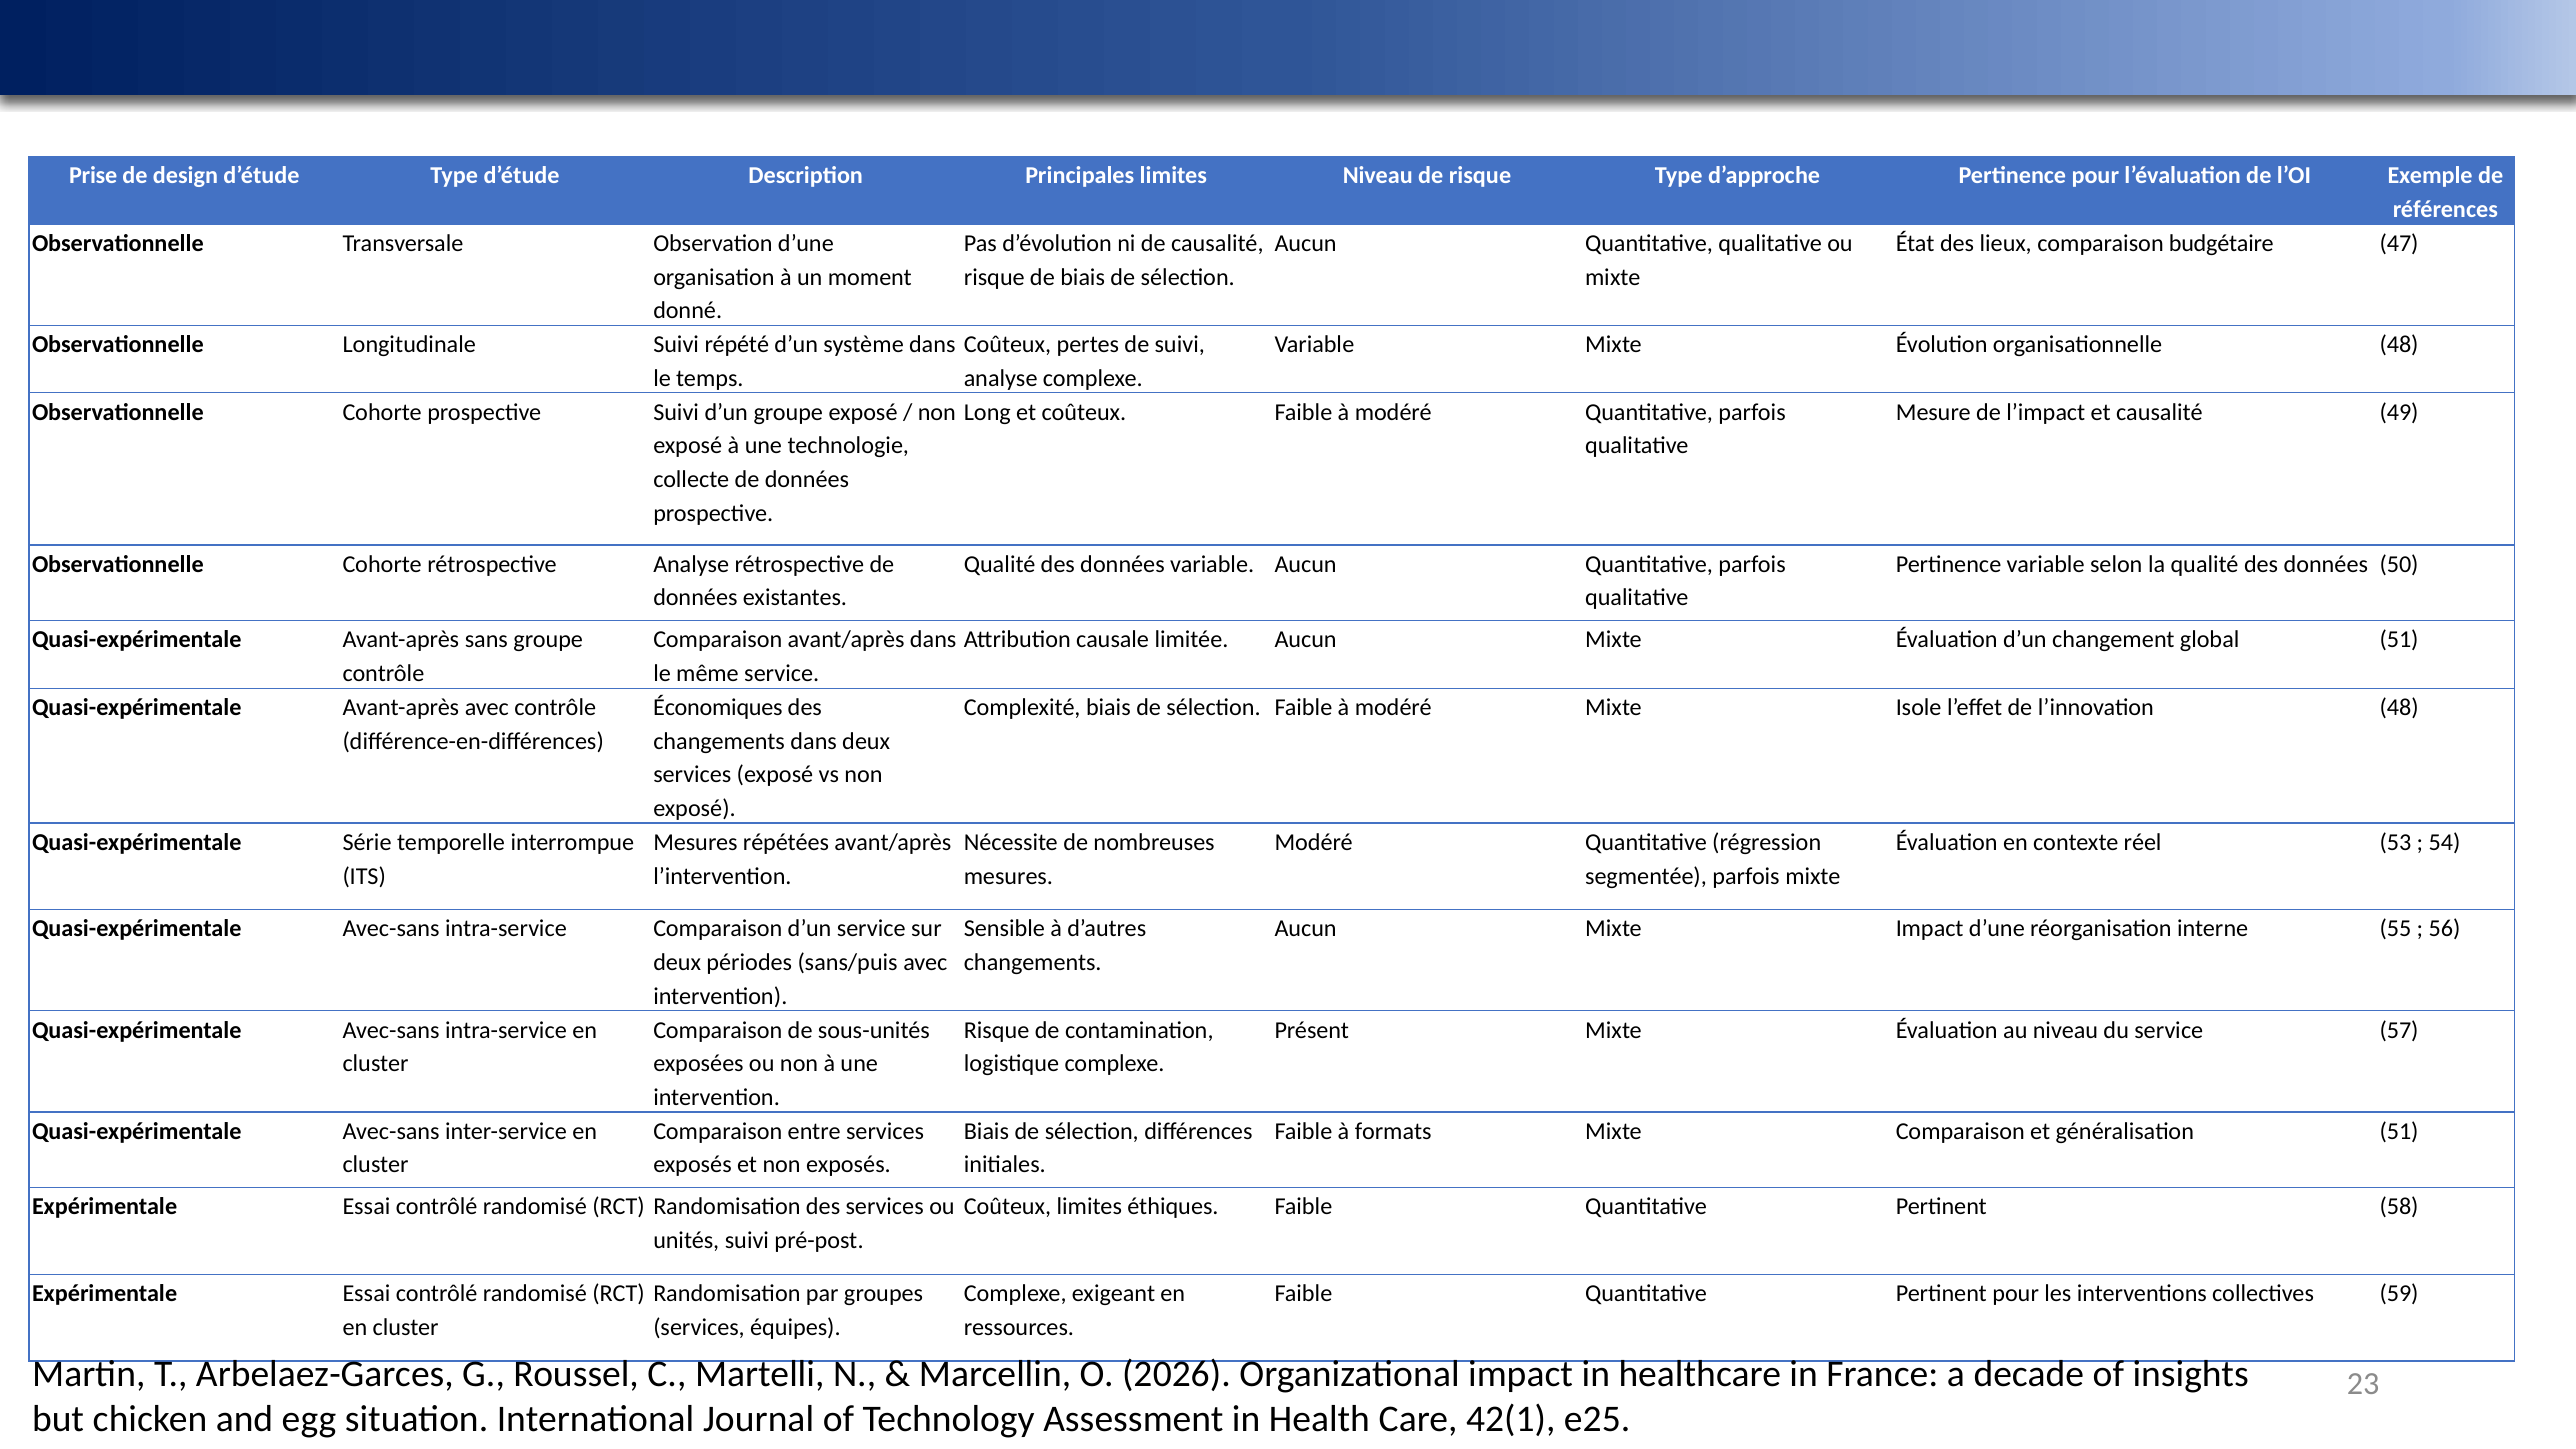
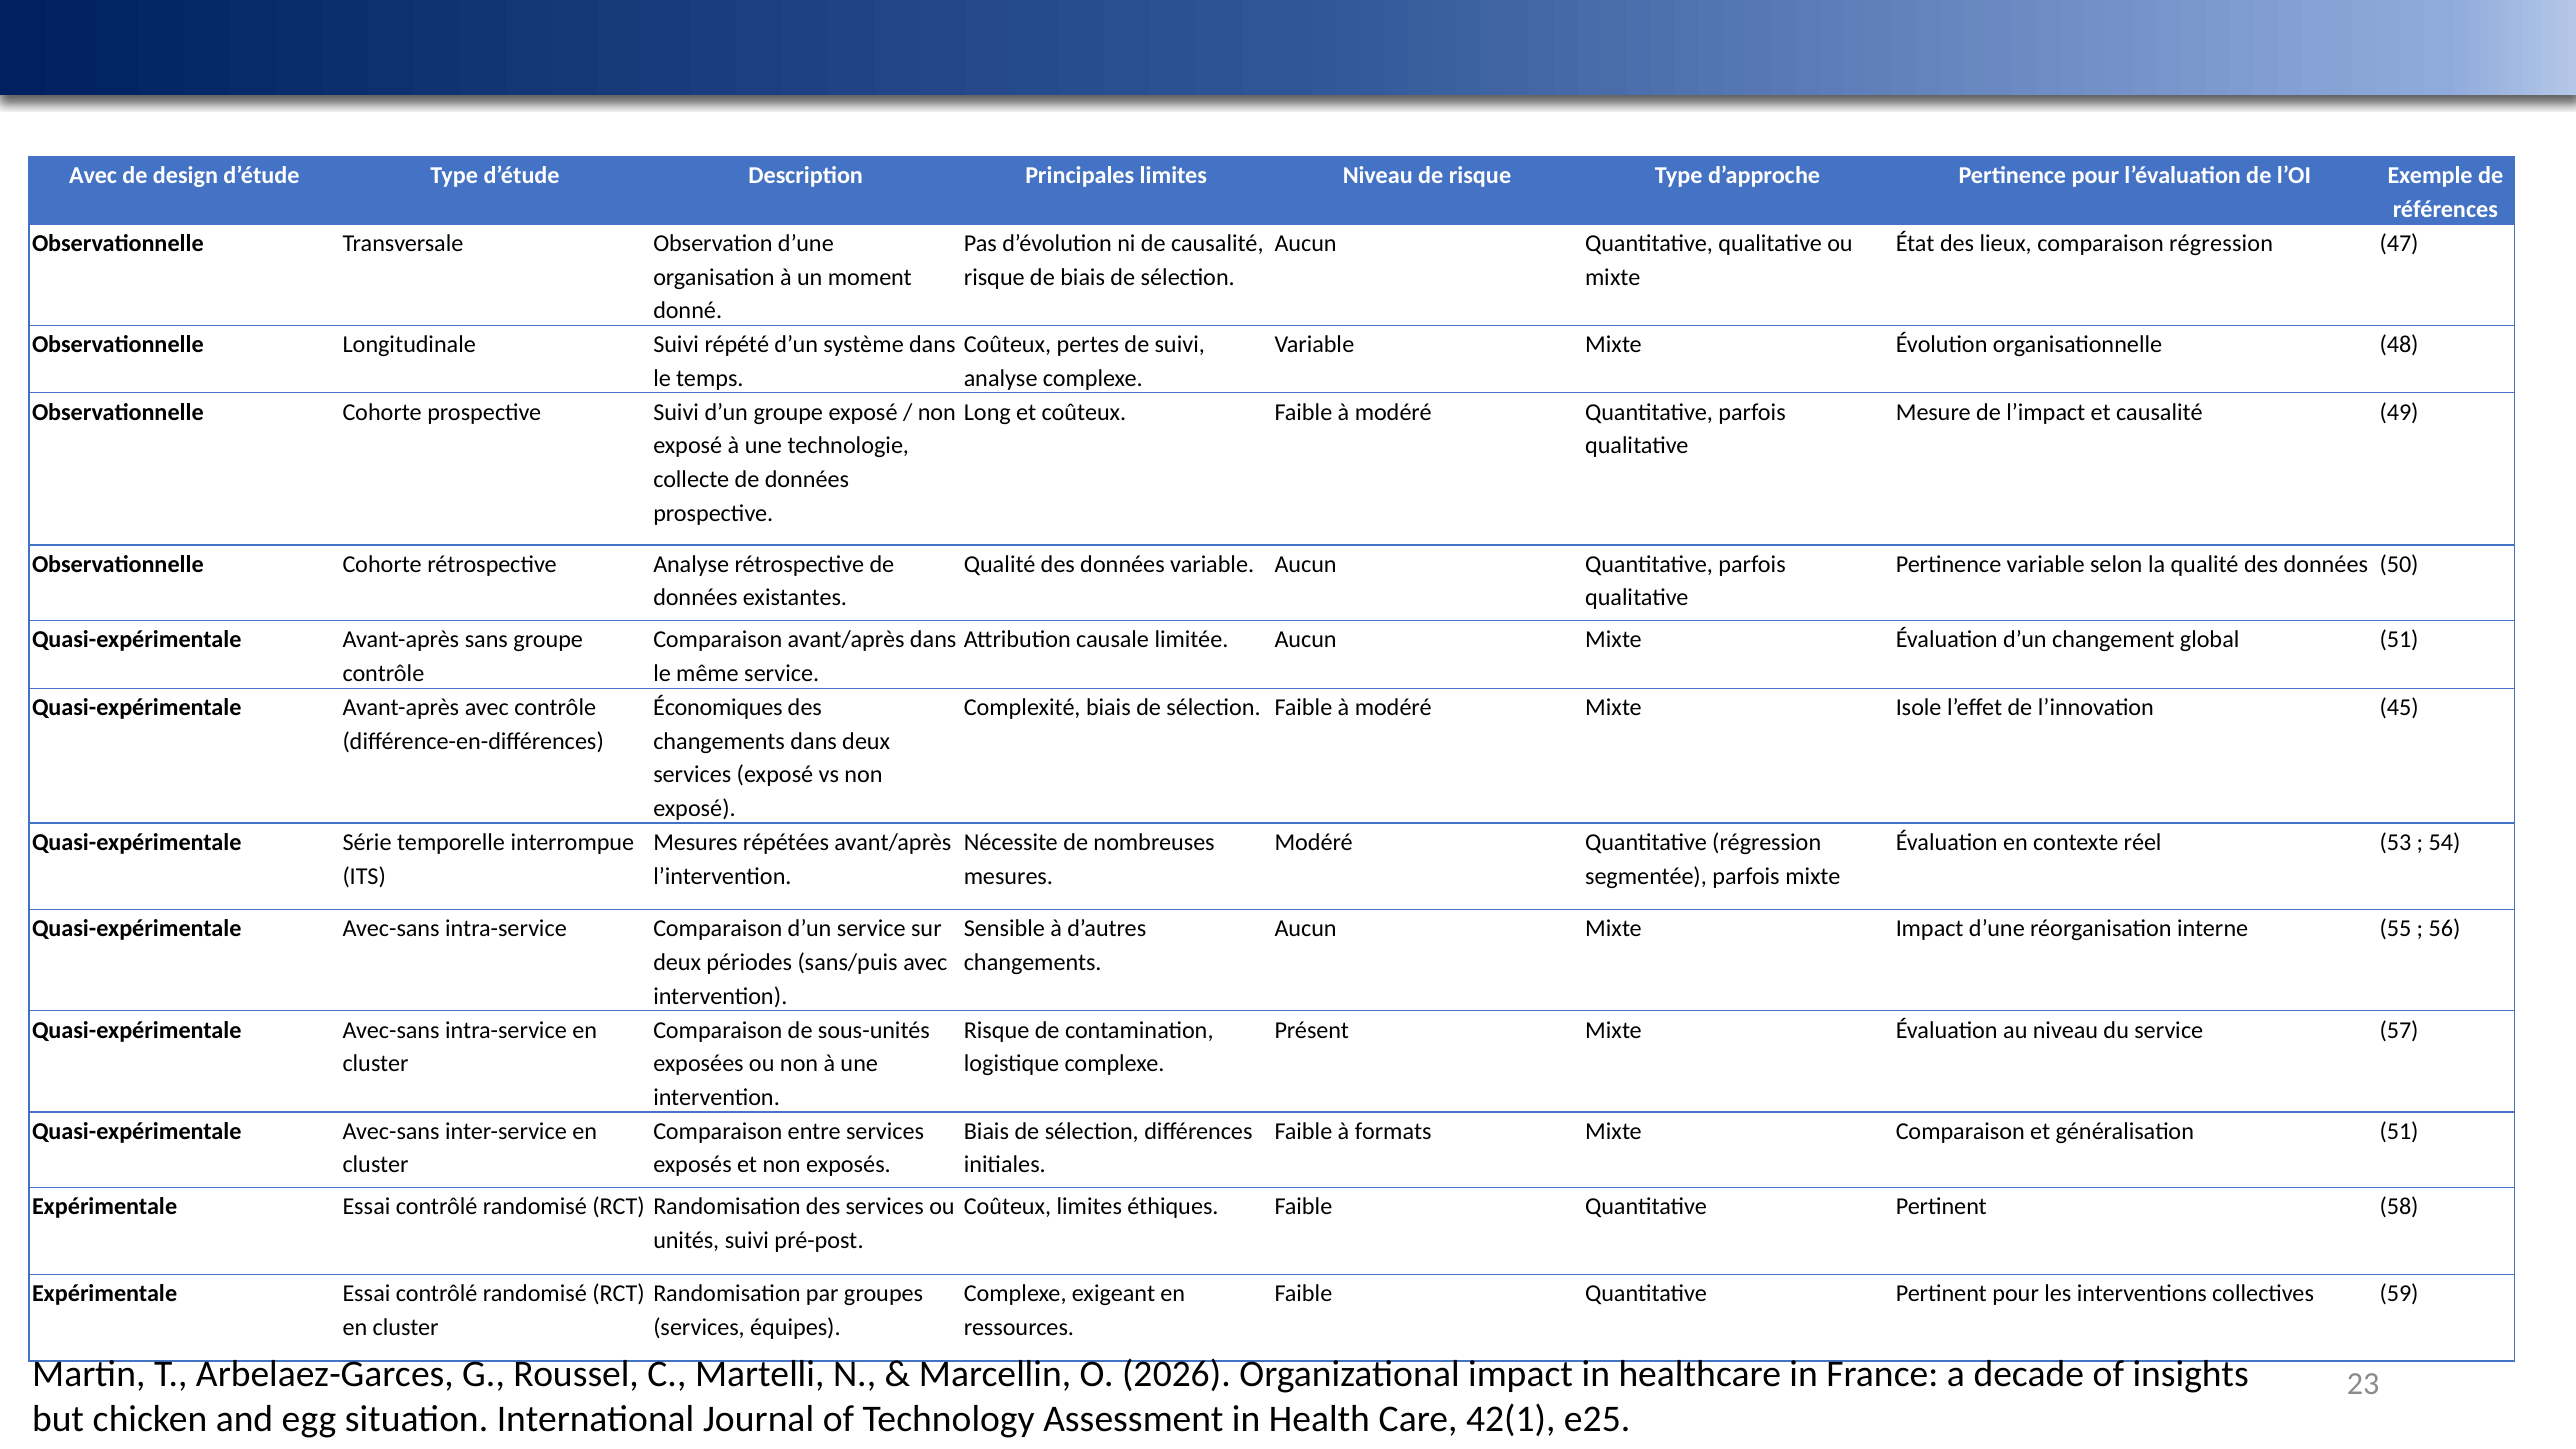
Prise at (93, 176): Prise -> Avec
comparaison budgétaire: budgétaire -> régression
l’innovation 48: 48 -> 45
